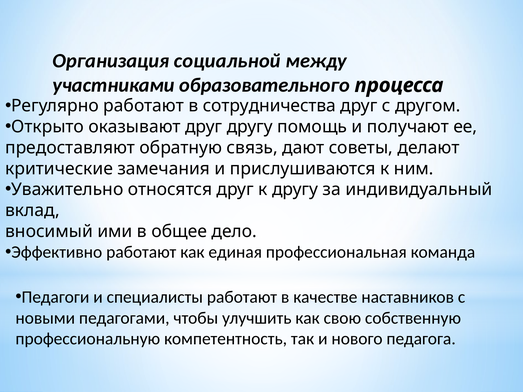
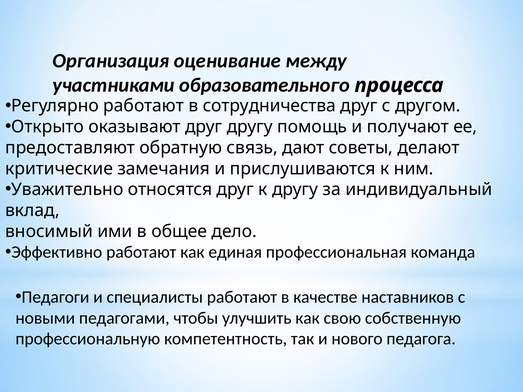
социальной: социальной -> оценивание
